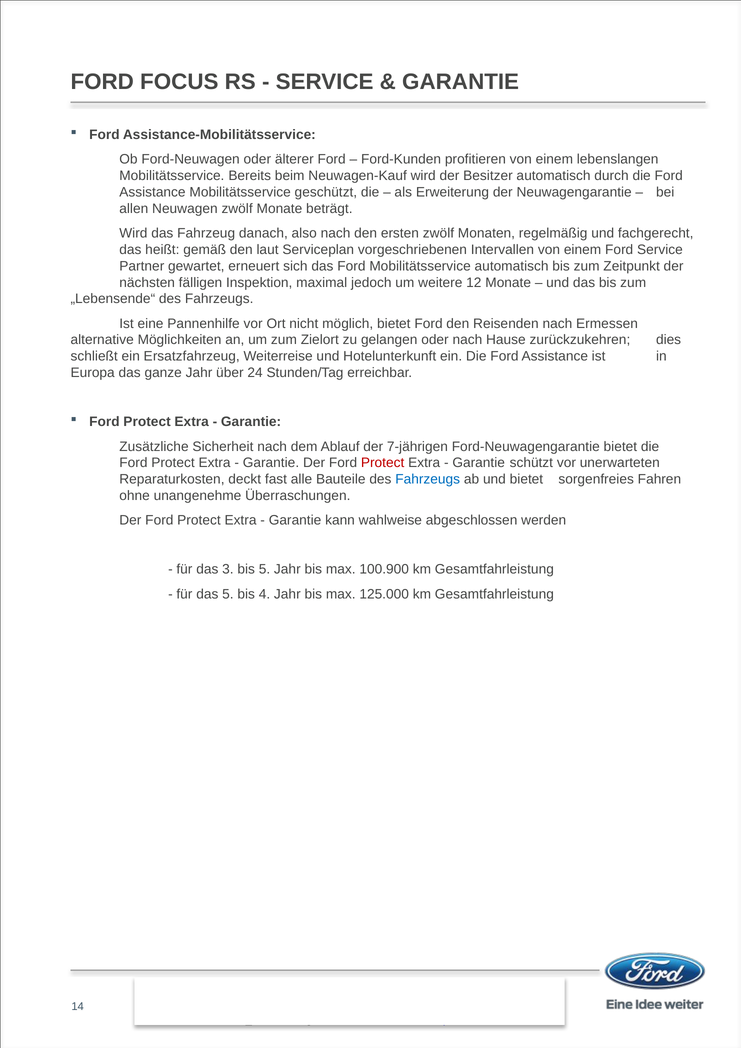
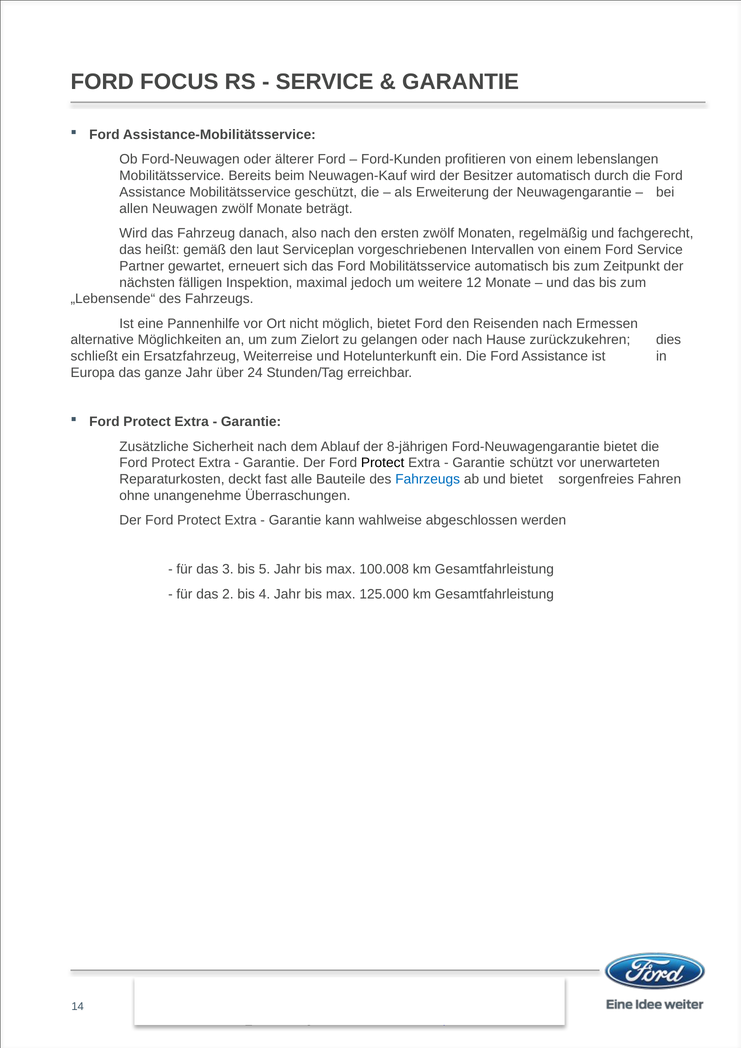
7-jährigen: 7-jährigen -> 8-jährigen
Protect at (383, 463) colour: red -> black
100.900: 100.900 -> 100.008
das 5: 5 -> 2
